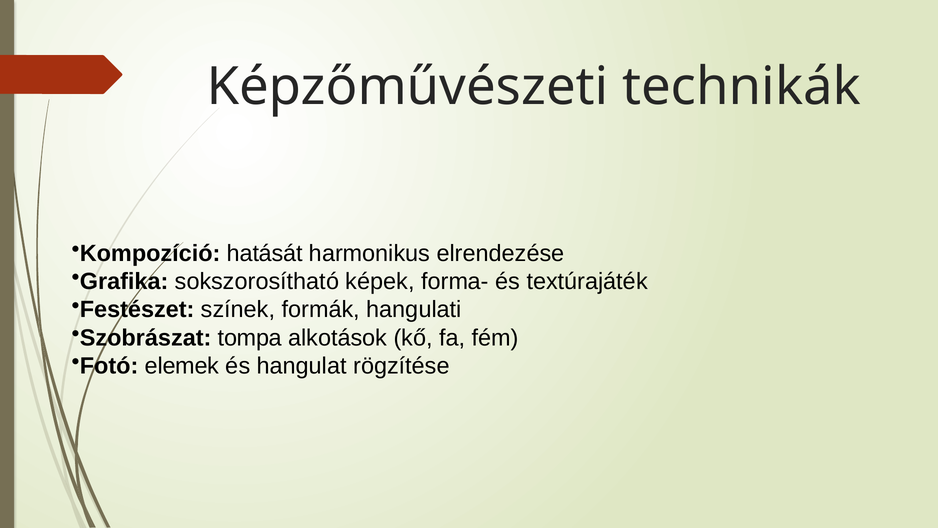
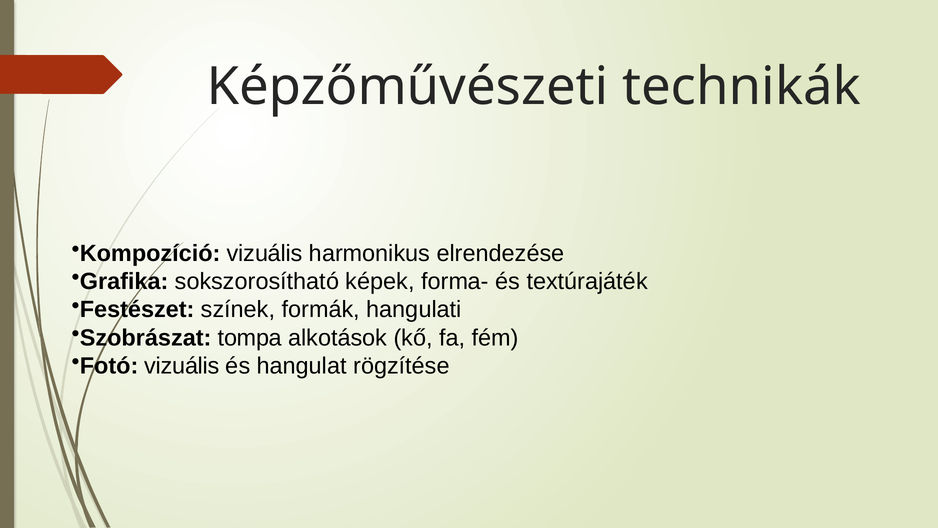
Kompozíció hatását: hatását -> vizuális
Fotó elemek: elemek -> vizuális
